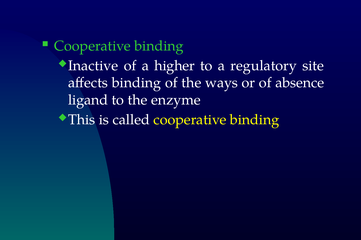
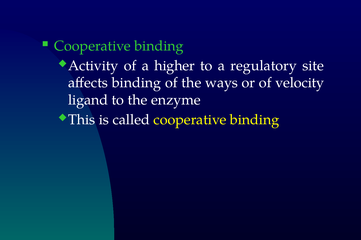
Inactive: Inactive -> Activity
absence: absence -> velocity
